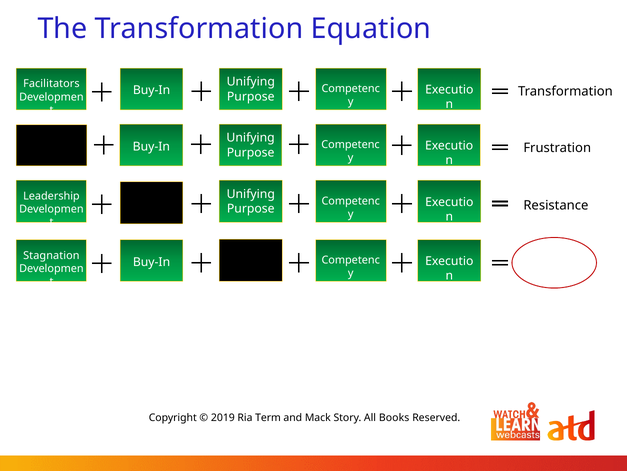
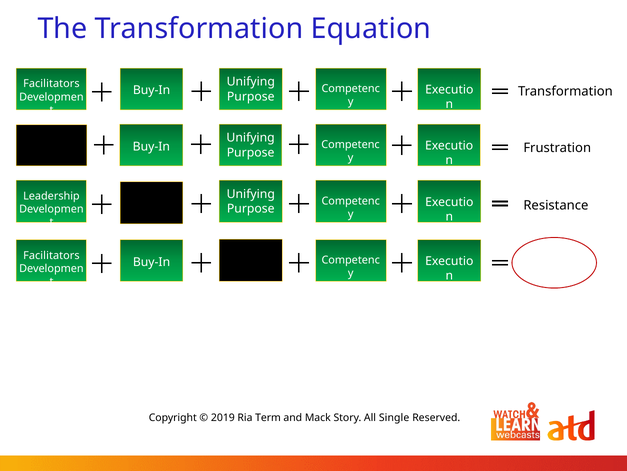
Stagnation at (51, 255): Stagnation -> Facilitators
Books: Books -> Single
